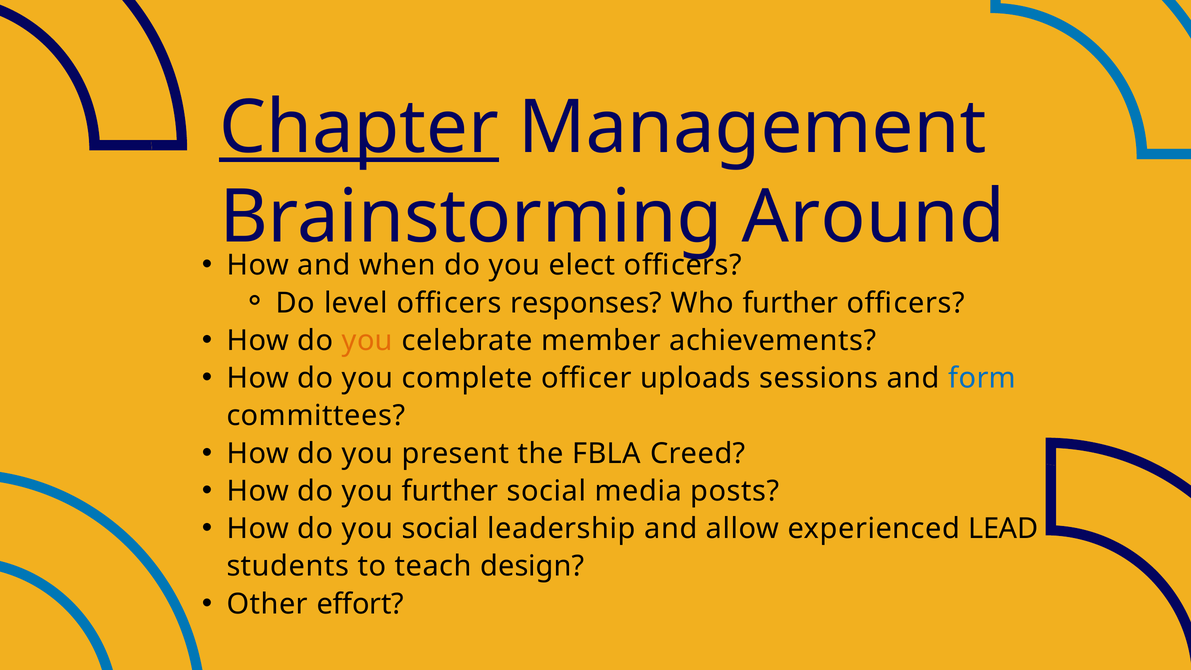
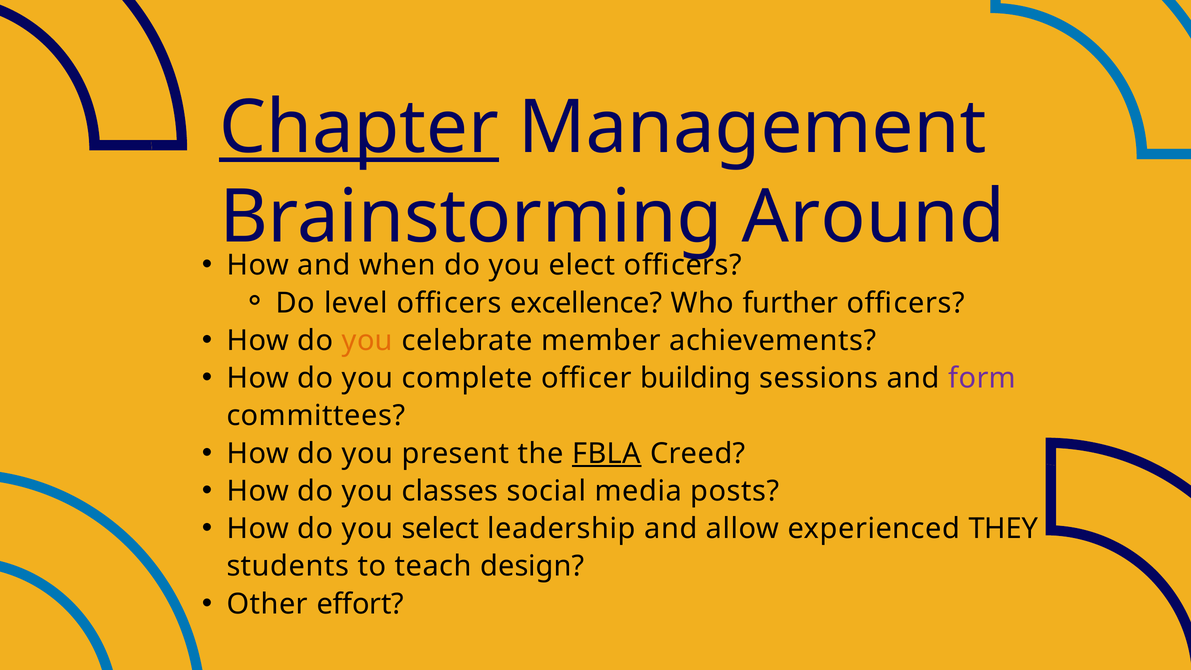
responses: responses -> excellence
uploads: uploads -> building
form colour: blue -> purple
FBLA underline: none -> present
you further: further -> classes
you social: social -> select
LEAD: LEAD -> THEY
